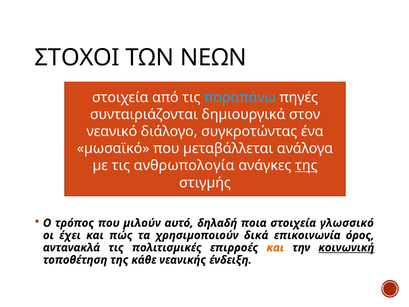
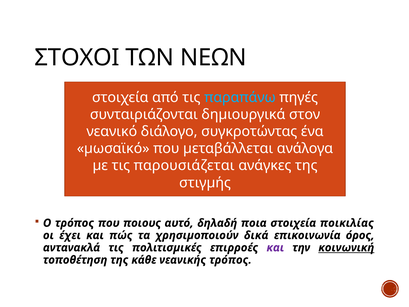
ανθρωπολογία: ανθρωπολογία -> παρουσιάζεται
της at (306, 165) underline: present -> none
µιλούν: µιλούν -> ποιους
γλωσσικό: γλωσσικό -> ποικιλίας
και at (275, 247) colour: orange -> purple
νεανικής ένδειξη: ένδειξη -> τρόπος
